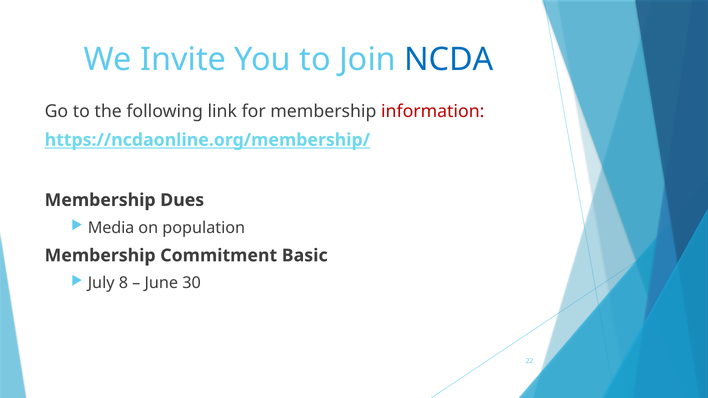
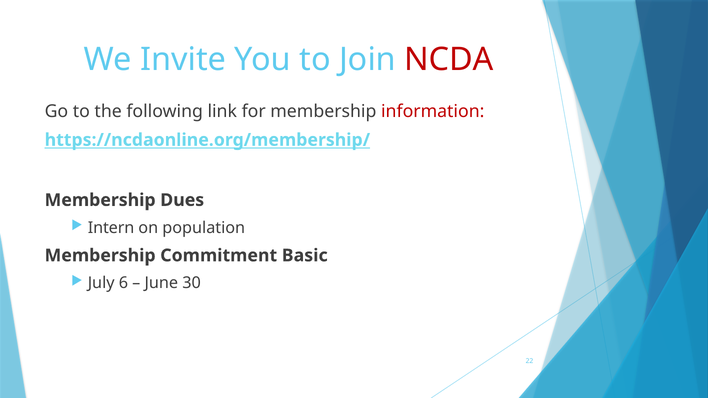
NCDA colour: blue -> red
Media: Media -> Intern
8: 8 -> 6
